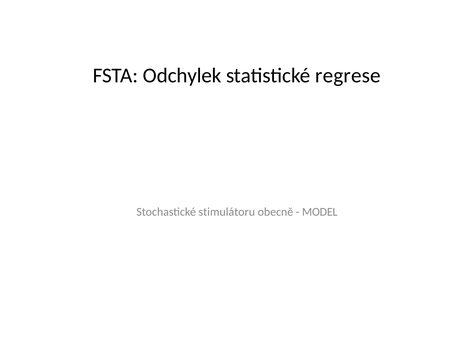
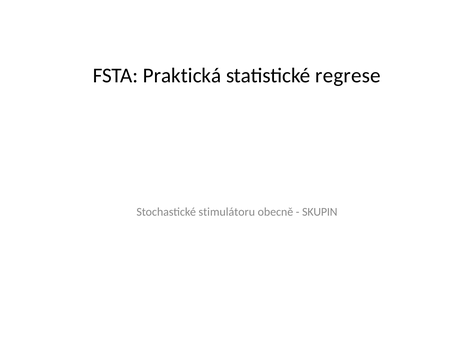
Odchylek: Odchylek -> Praktická
MODEL: MODEL -> SKUPIN
